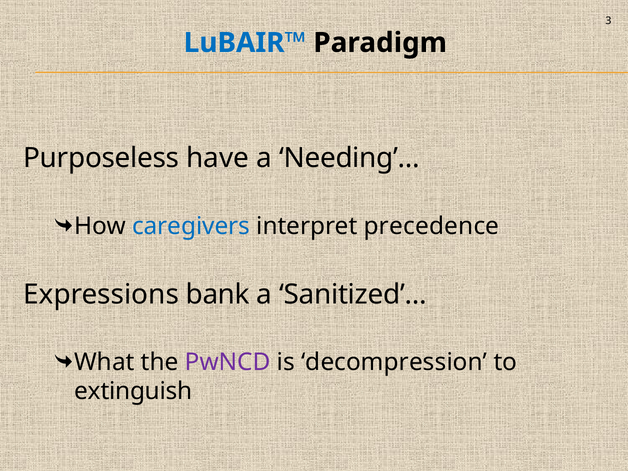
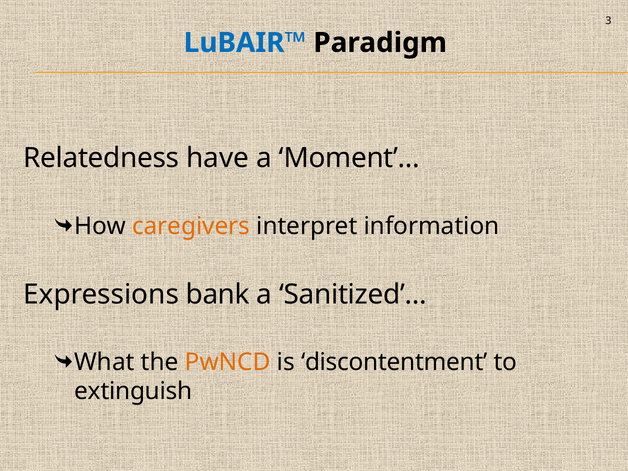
Purposeless: Purposeless -> Relatedness
Needing’…: Needing’… -> Moment’…
caregivers colour: blue -> orange
precedence: precedence -> information
PwNCD colour: purple -> orange
decompression: decompression -> discontentment
